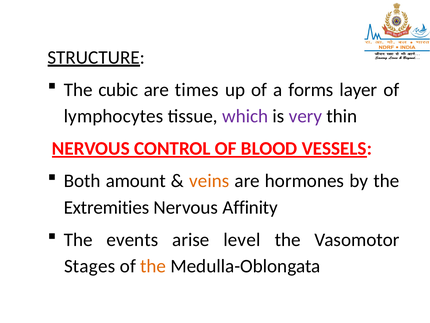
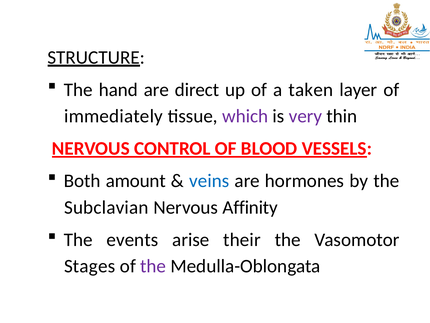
cubic: cubic -> hand
times: times -> direct
forms: forms -> taken
lymphocytes: lymphocytes -> immediately
veins colour: orange -> blue
Extremities: Extremities -> Subclavian
level: level -> their
the at (153, 266) colour: orange -> purple
